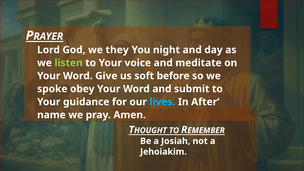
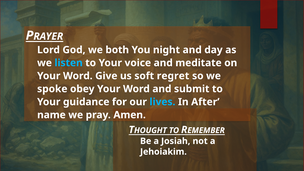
they: they -> both
listen colour: light green -> light blue
before: before -> regret
